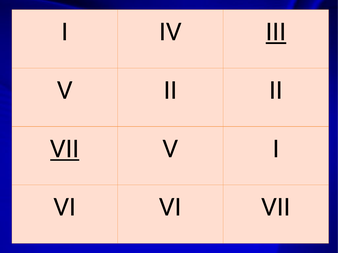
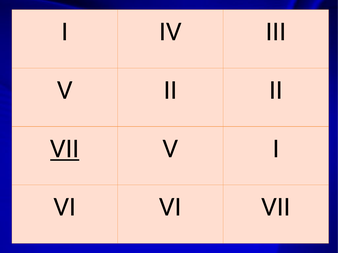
III underline: present -> none
